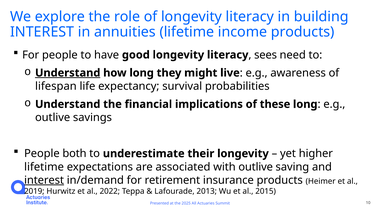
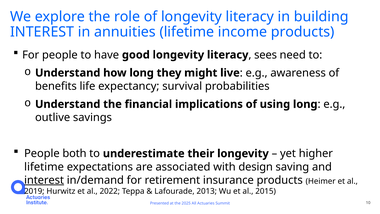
Understand at (68, 73) underline: present -> none
lifespan: lifespan -> benefits
these: these -> using
with outlive: outlive -> design
